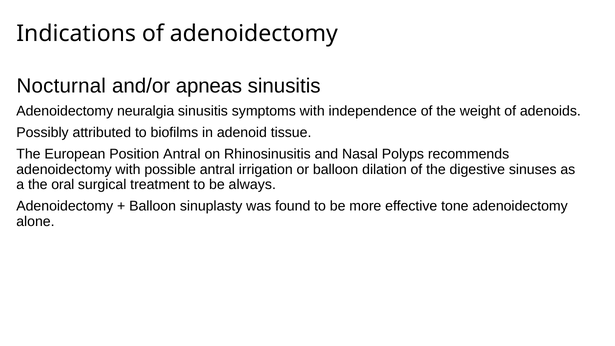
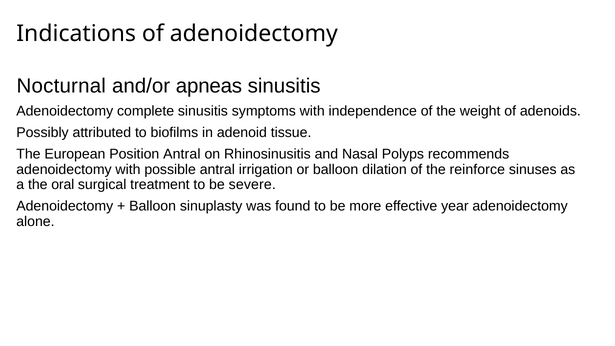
neuralgia: neuralgia -> complete
digestive: digestive -> reinforce
always: always -> severe
tone: tone -> year
